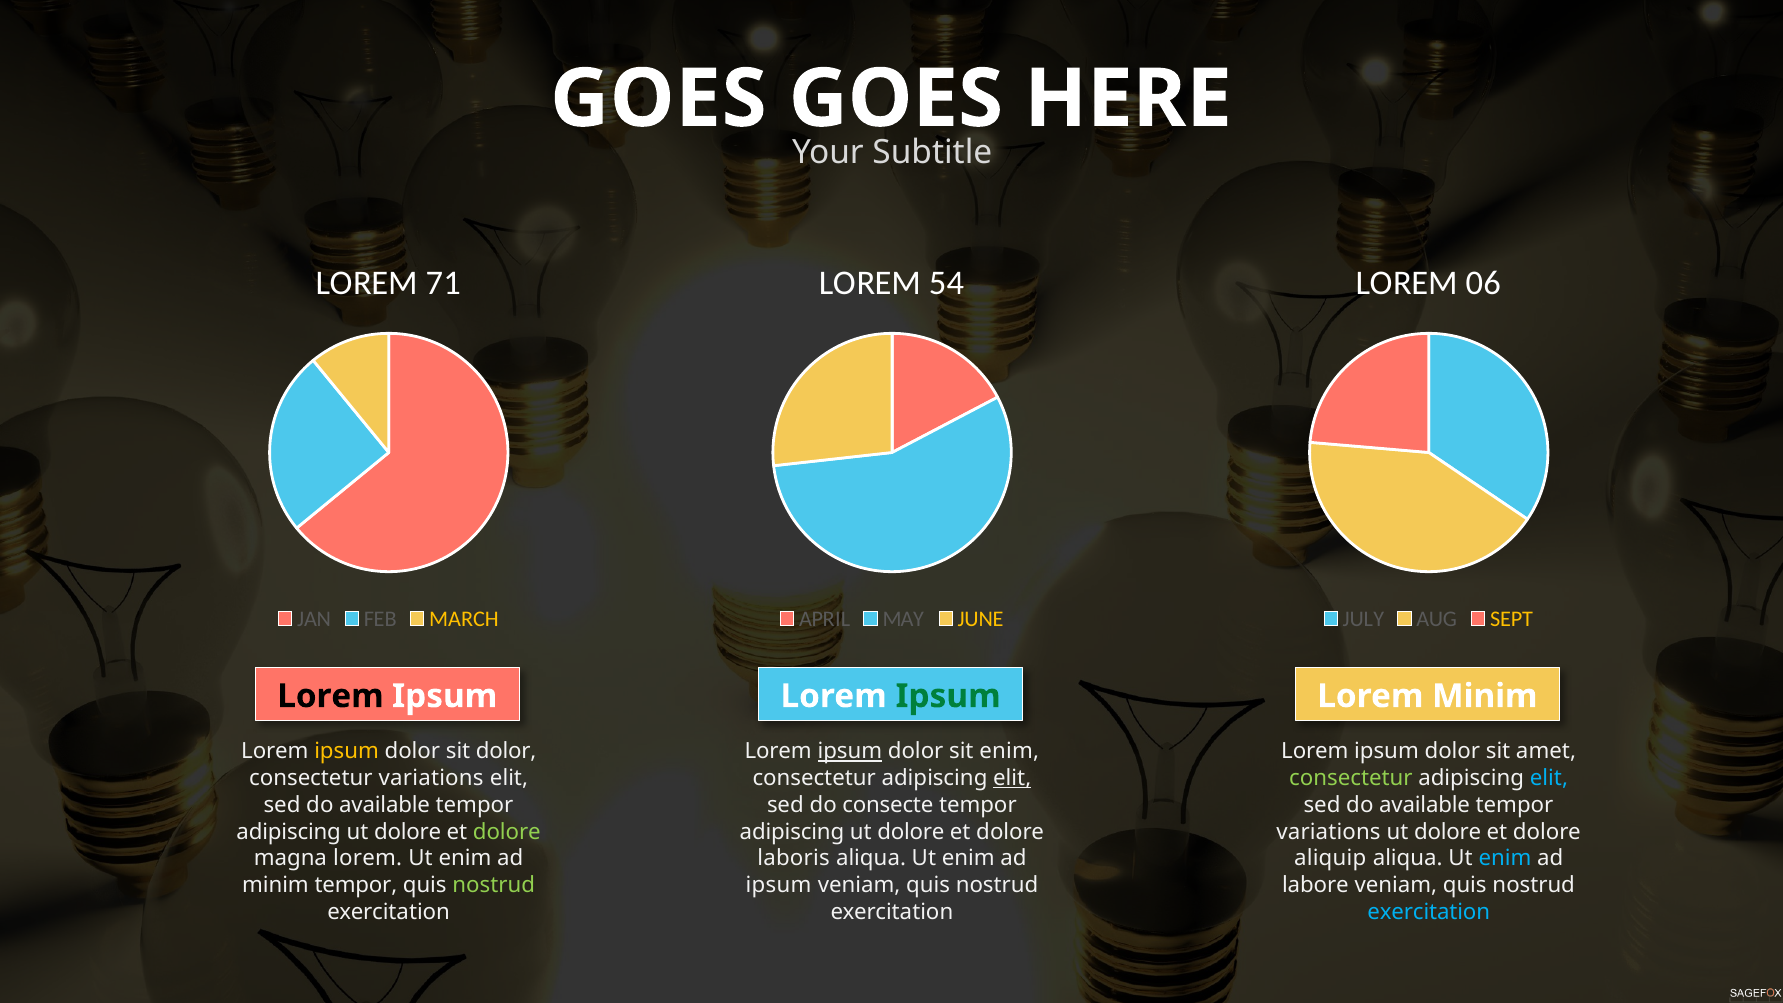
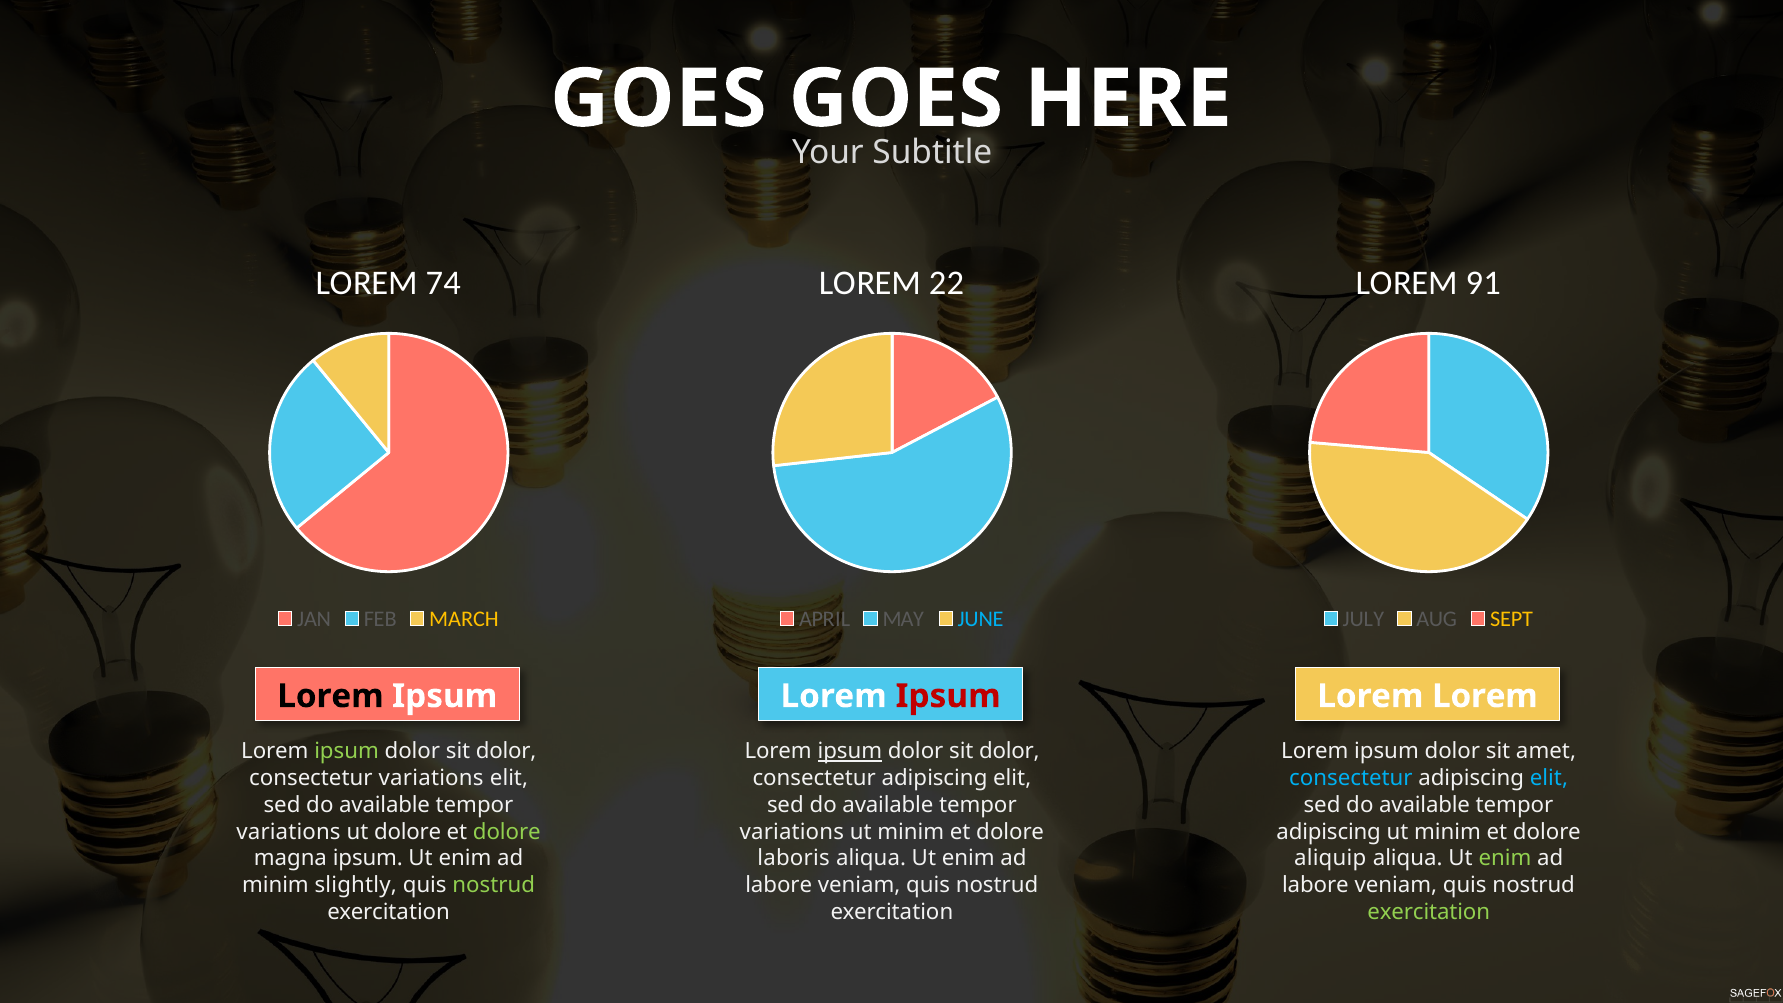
71: 71 -> 74
54: 54 -> 22
06: 06 -> 91
JUNE colour: yellow -> light blue
Ipsum at (948, 696) colour: green -> red
Minim at (1485, 696): Minim -> Lorem
ipsum at (347, 751) colour: yellow -> light green
enim at (1009, 751): enim -> dolor
elit at (1012, 778) underline: present -> none
consectetur at (1351, 778) colour: light green -> light blue
consecte at (888, 805): consecte -> available
adipiscing at (289, 832): adipiscing -> variations
adipiscing at (792, 832): adipiscing -> variations
dolore at (911, 832): dolore -> minim
variations at (1329, 832): variations -> adipiscing
dolore at (1448, 832): dolore -> minim
magna lorem: lorem -> ipsum
enim at (1505, 858) colour: light blue -> light green
minim tempor: tempor -> slightly
ipsum at (779, 885): ipsum -> labore
exercitation at (1429, 912) colour: light blue -> light green
